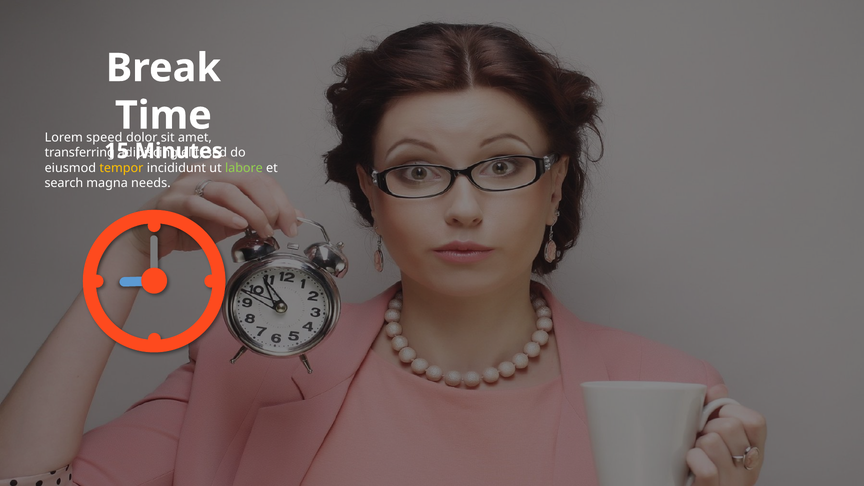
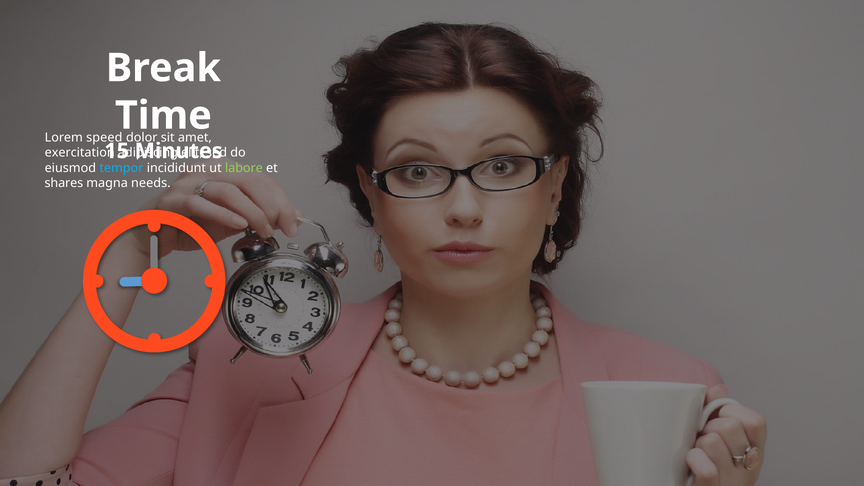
transferring: transferring -> exercitation
tempor colour: yellow -> light blue
search: search -> shares
